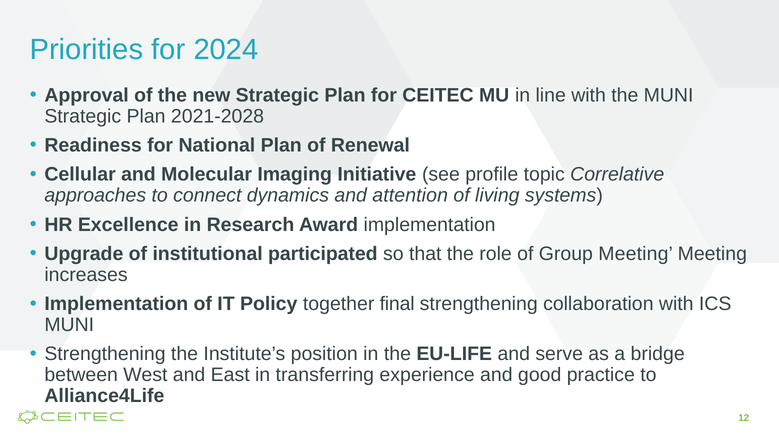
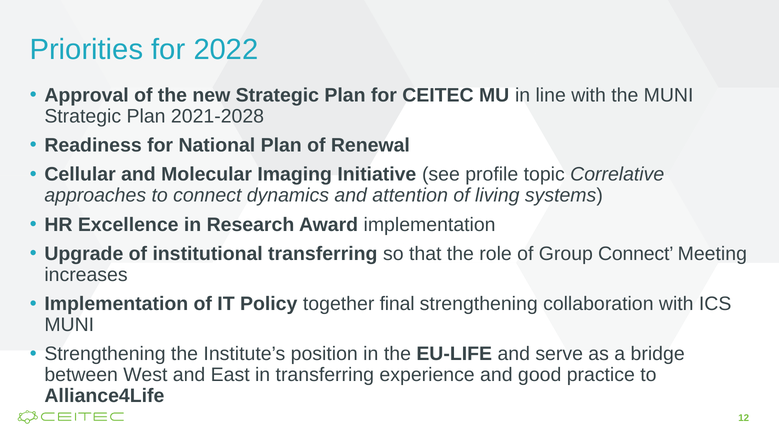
2024: 2024 -> 2022
institutional participated: participated -> transferring
Group Meeting: Meeting -> Connect
